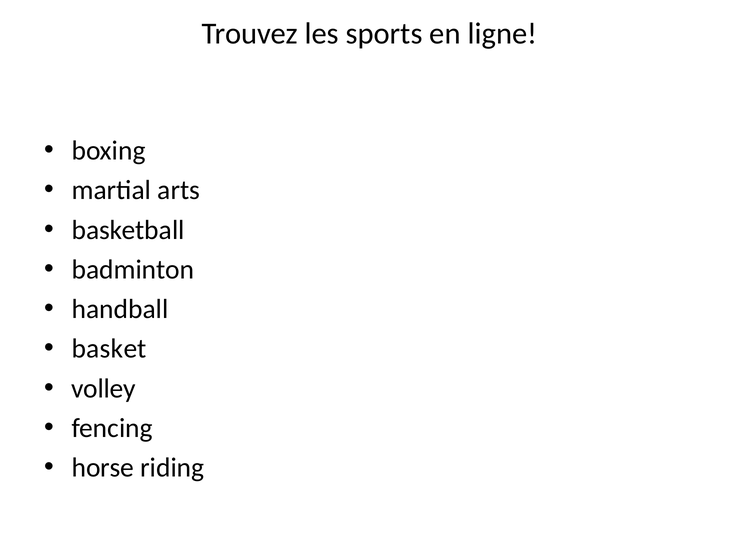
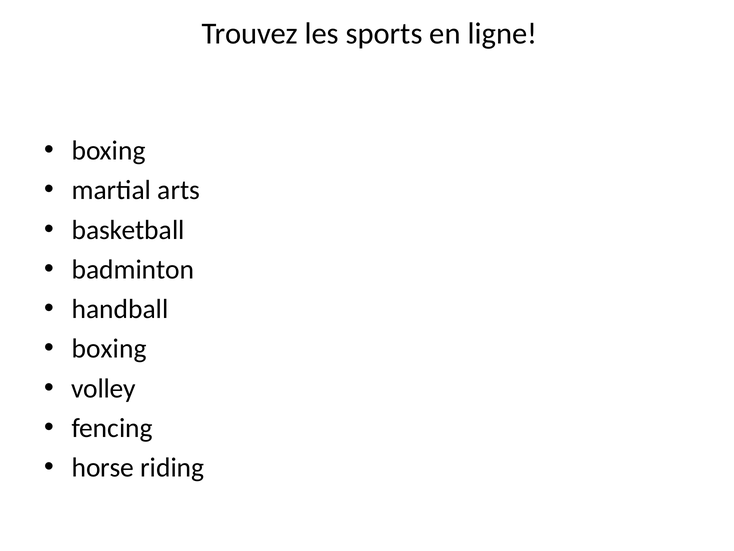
basket at (109, 349): basket -> boxing
